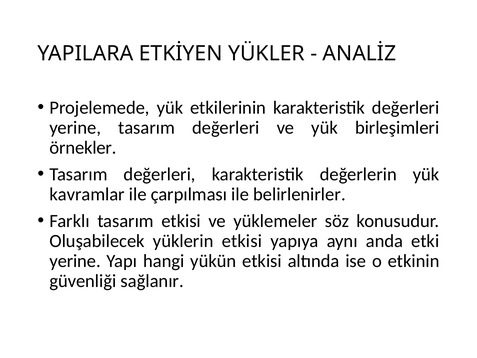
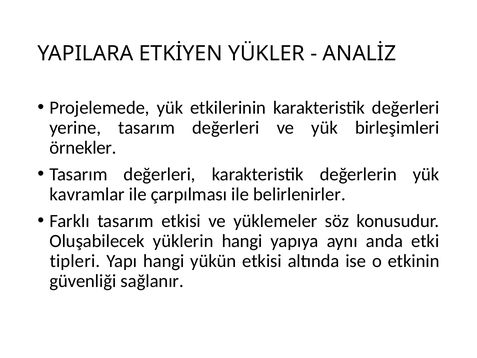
yüklerin etkisi: etkisi -> hangi
yerine at (75, 261): yerine -> tipleri
